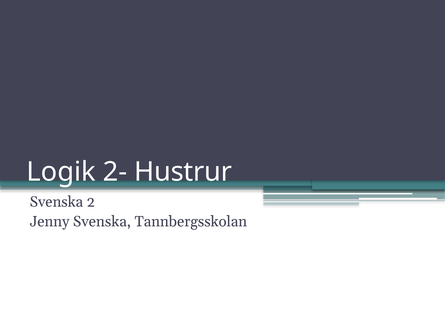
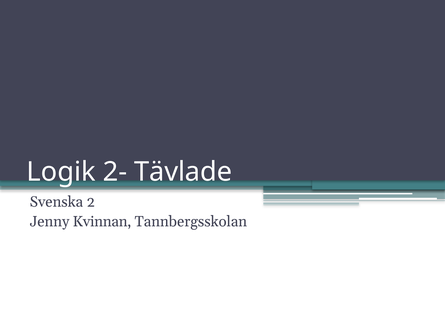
Hustrur: Hustrur -> Tävlade
Jenny Svenska: Svenska -> Kvinnan
